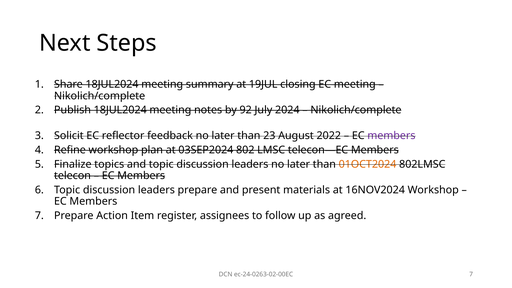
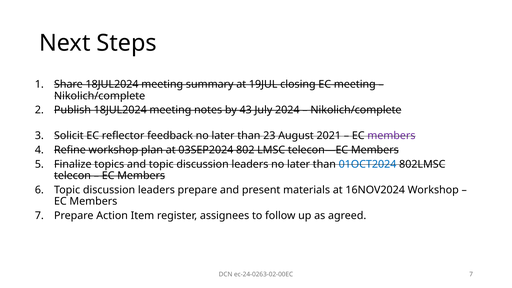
92: 92 -> 43
2022: 2022 -> 2021
01OCT2024 colour: orange -> blue
